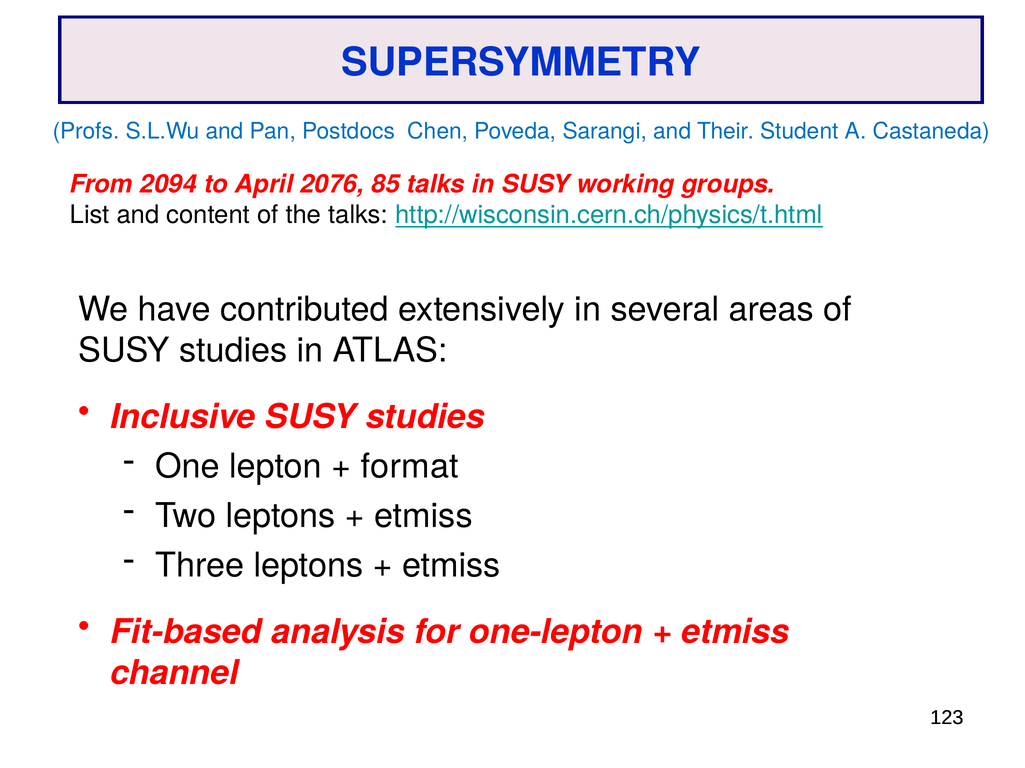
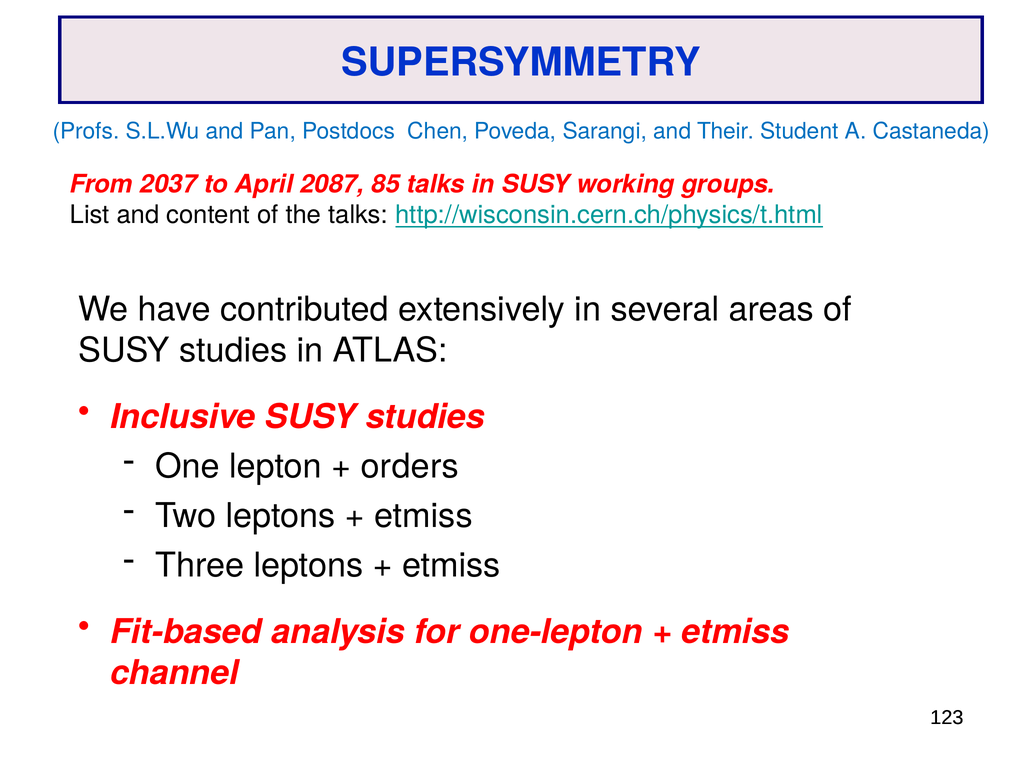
2094: 2094 -> 2037
2076: 2076 -> 2087
format: format -> orders
